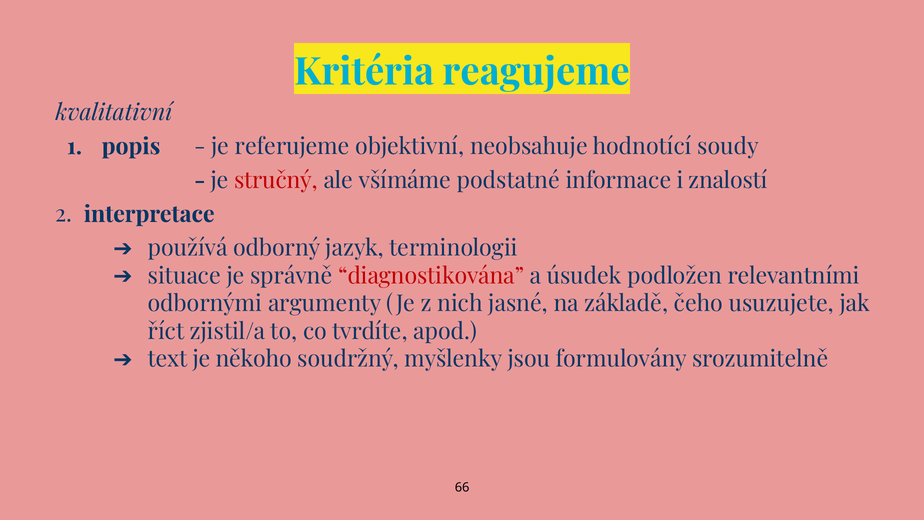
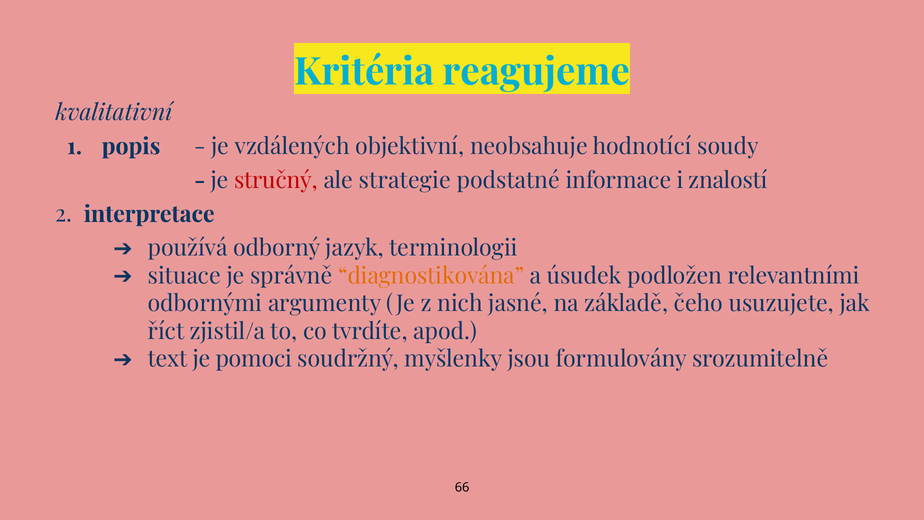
referujeme: referujeme -> vzdálených
všímáme: všímáme -> strategie
diagnostikována colour: red -> orange
někoho: někoho -> pomoci
